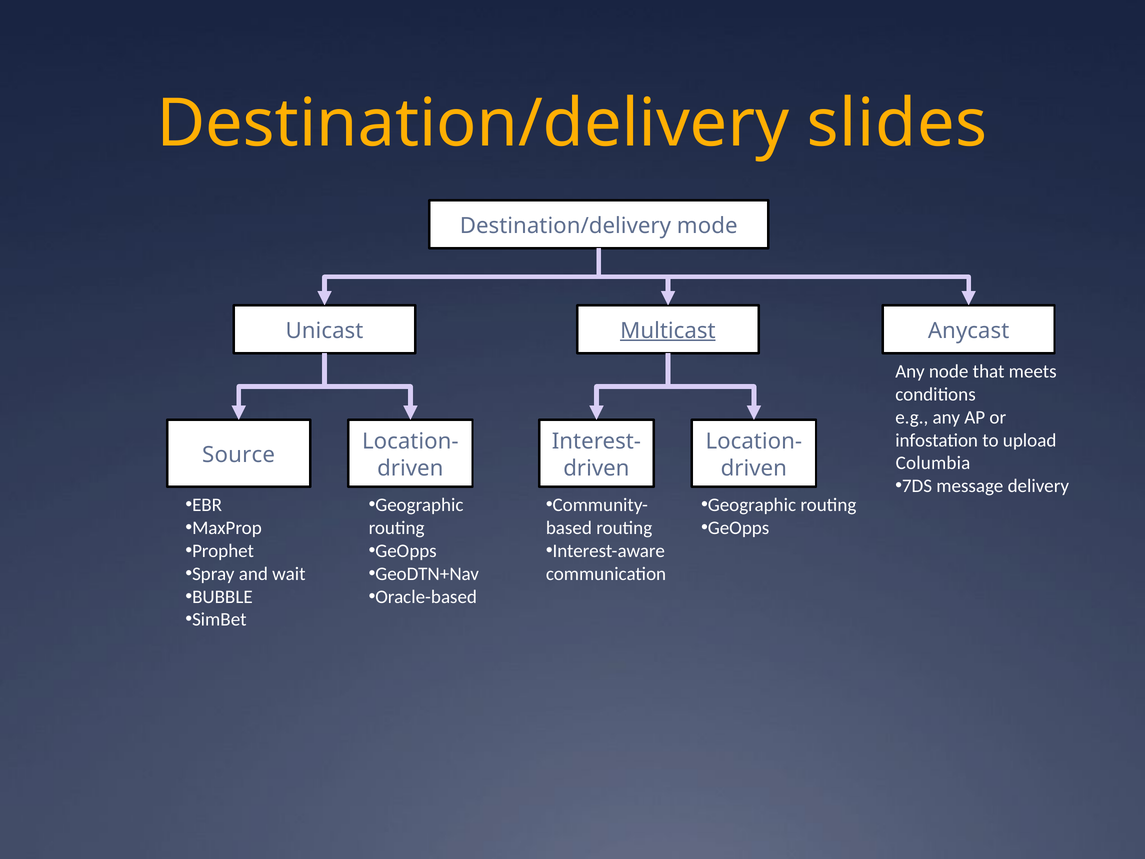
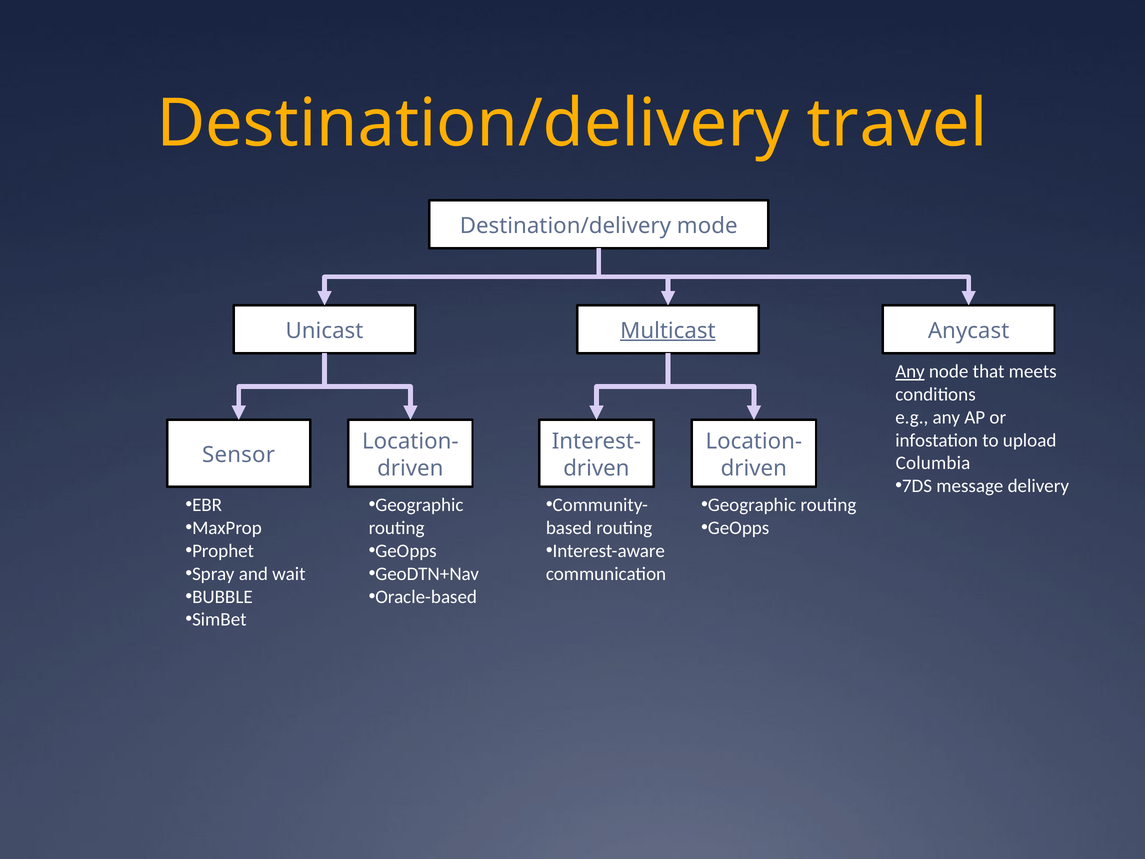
slides: slides -> travel
Any at (910, 371) underline: none -> present
Source: Source -> Sensor
